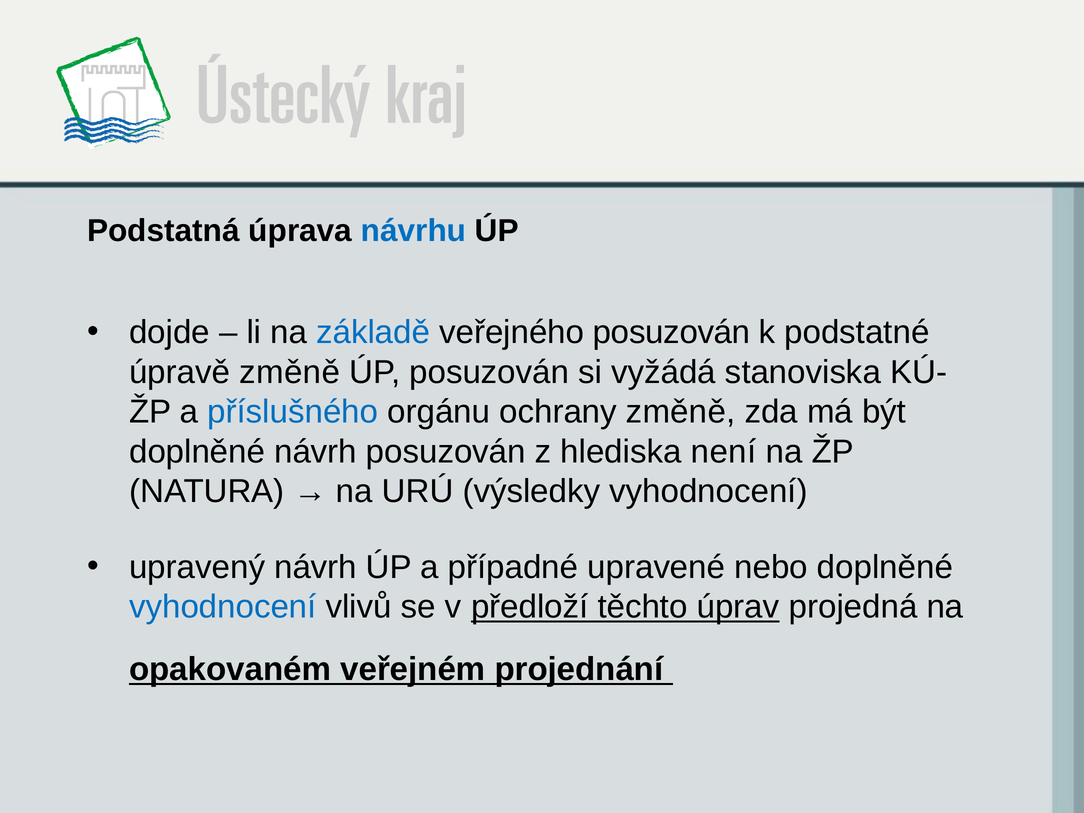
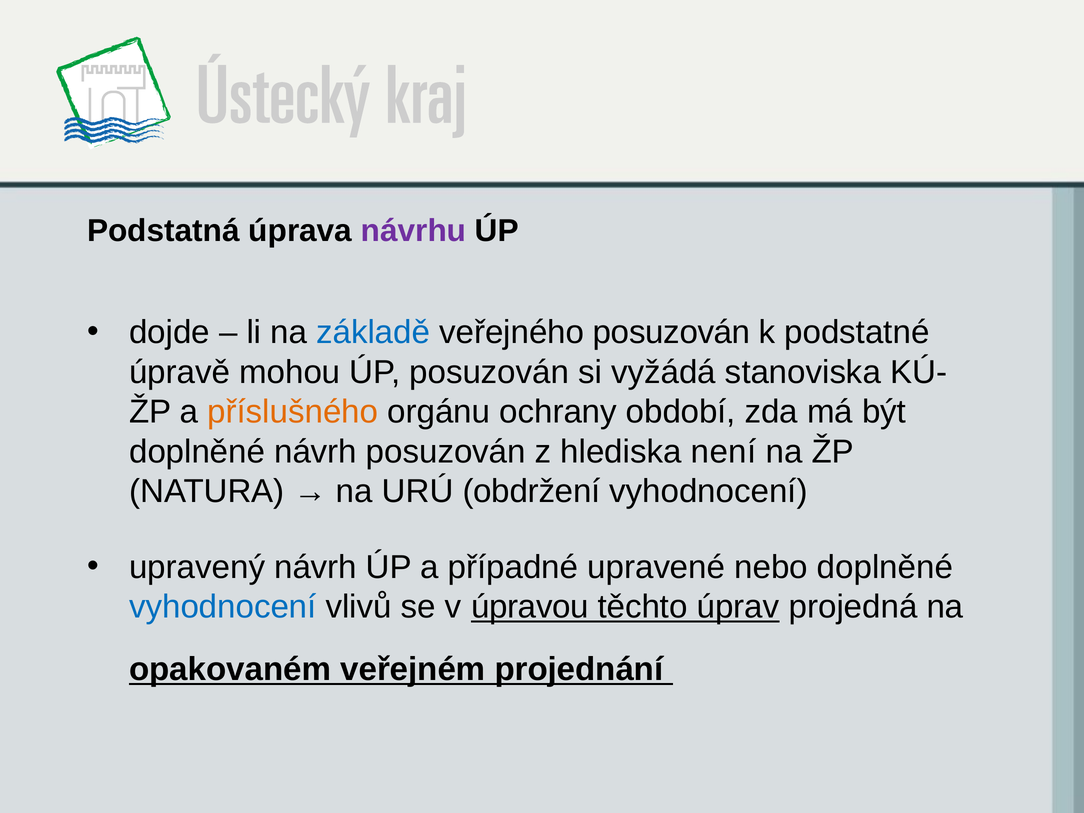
návrhu colour: blue -> purple
úpravě změně: změně -> mohou
příslušného colour: blue -> orange
ochrany změně: změně -> období
výsledky: výsledky -> obdržení
předloží: předloží -> úpravou
